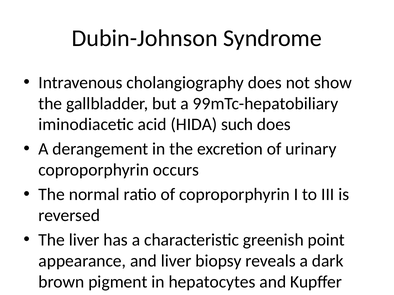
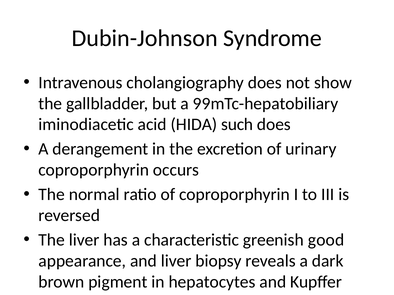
point: point -> good
